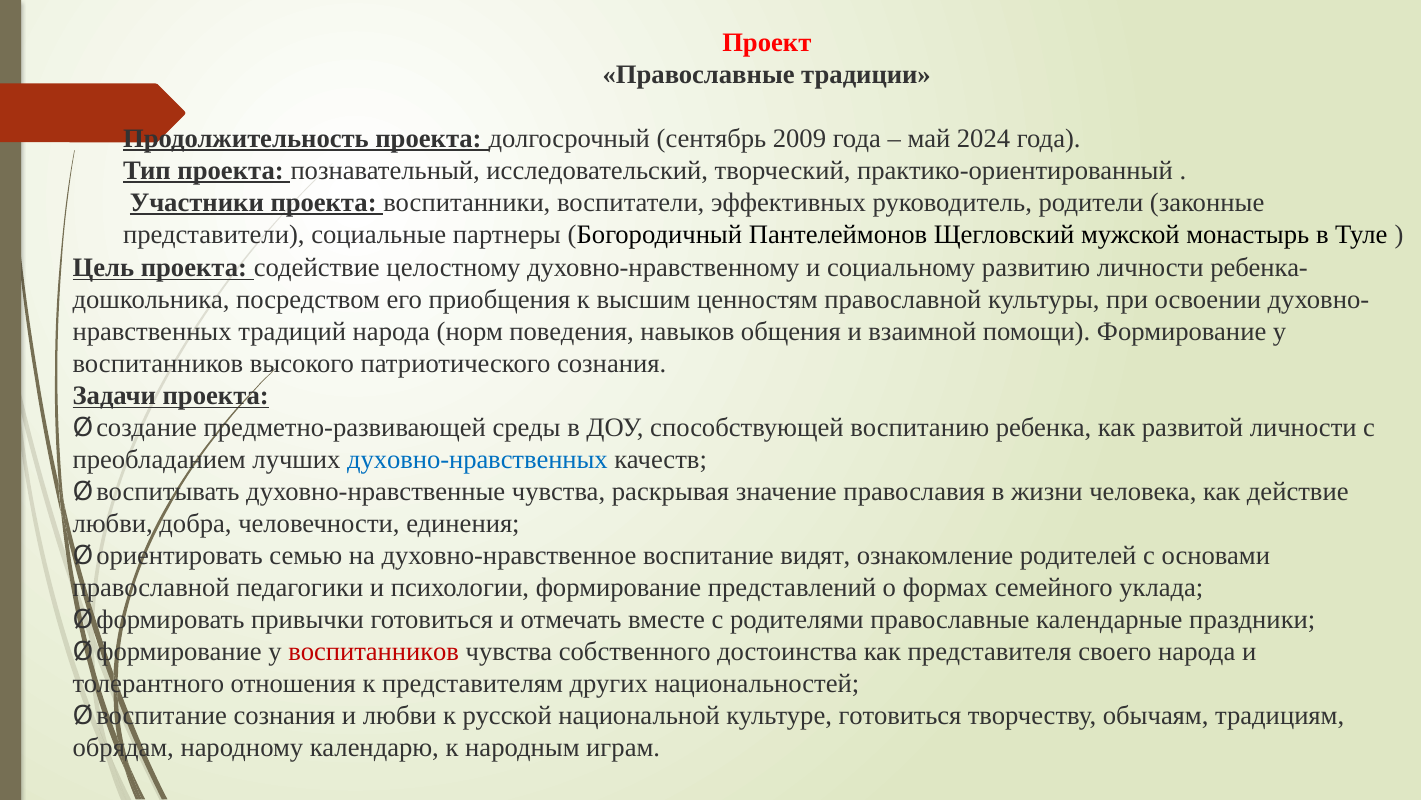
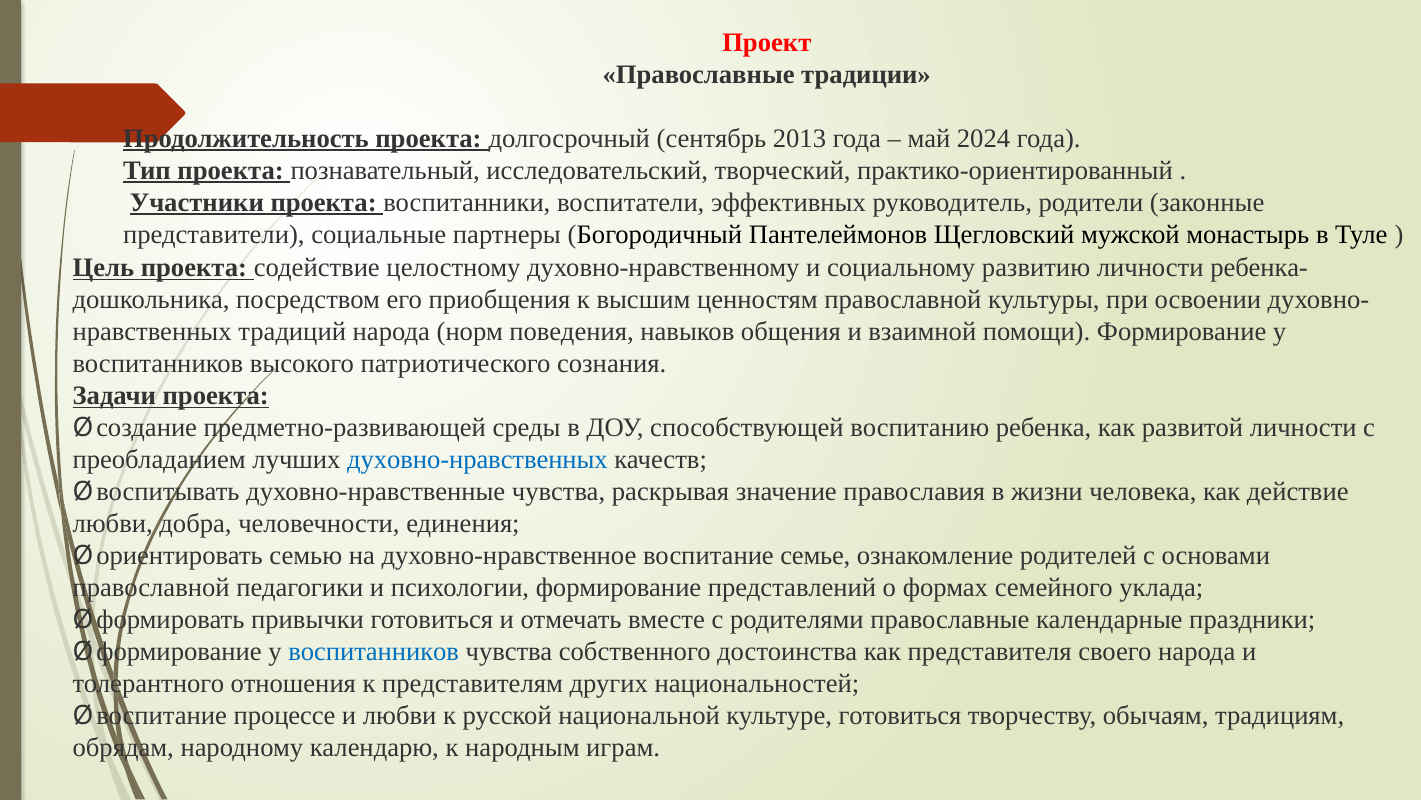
2009: 2009 -> 2013
видят: видят -> семье
воспитанников at (374, 651) colour: red -> blue
воспитание сознания: сознания -> процессе
